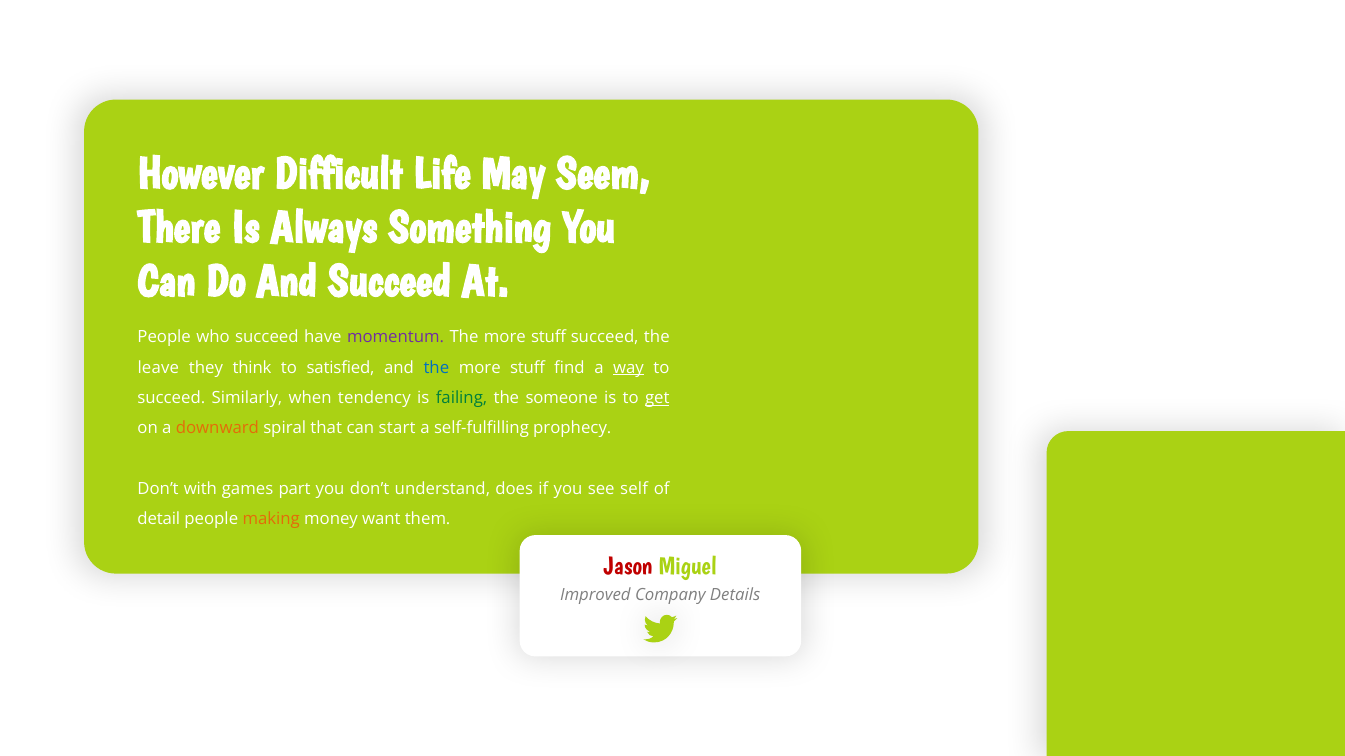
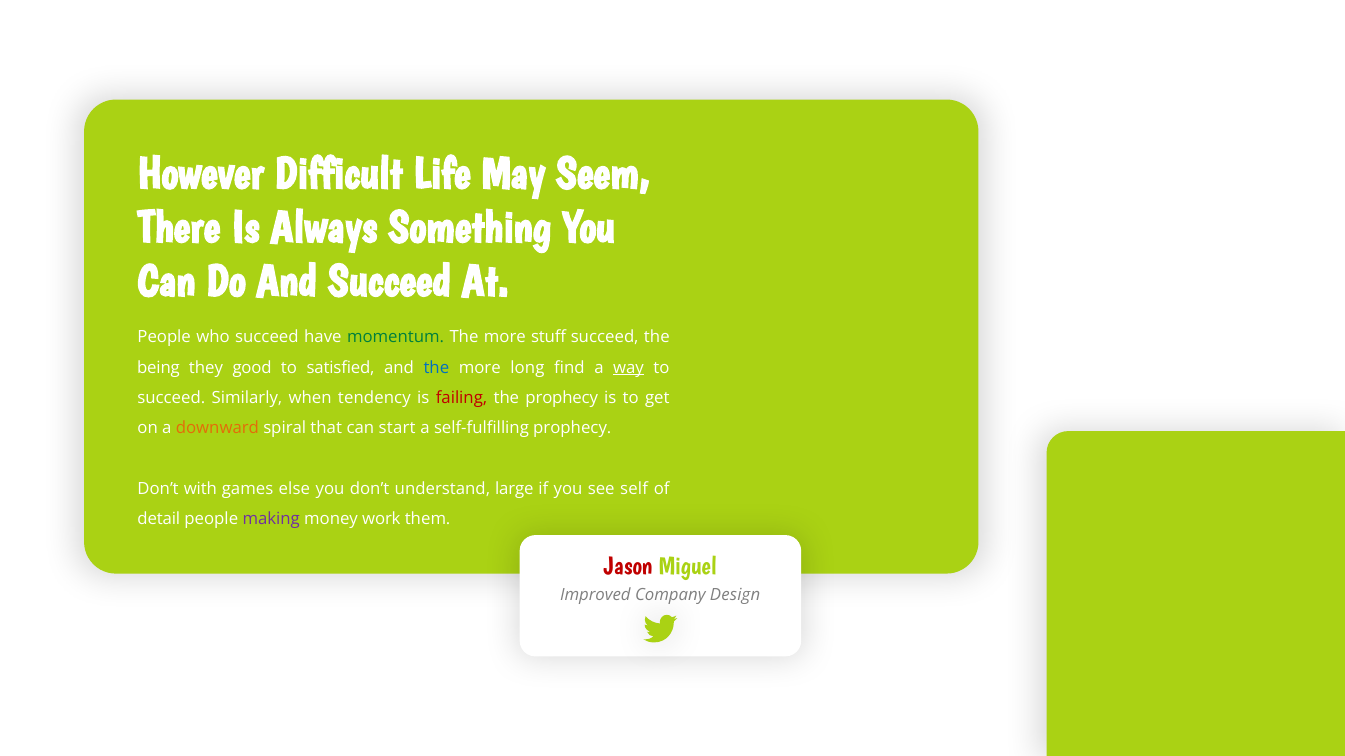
momentum colour: purple -> green
leave: leave -> being
think: think -> good
stuff at (528, 368): stuff -> long
failing colour: green -> red
the someone: someone -> prophecy
get underline: present -> none
part: part -> else
does: does -> large
making colour: orange -> purple
want: want -> work
Details: Details -> Design
